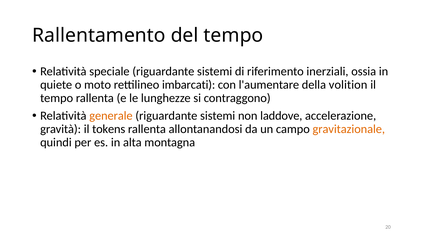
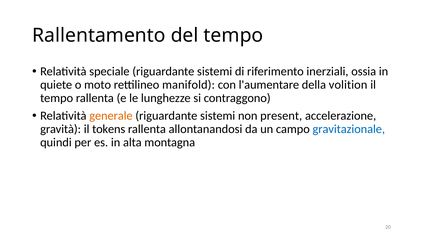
imbarcati: imbarcati -> manifold
laddove: laddove -> present
gravitazionale colour: orange -> blue
